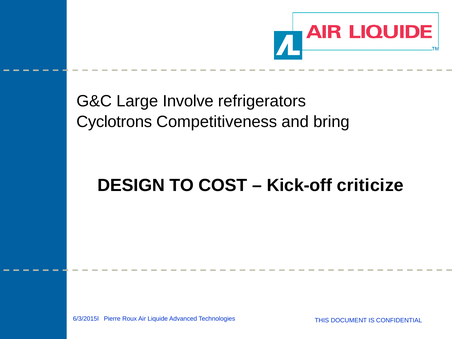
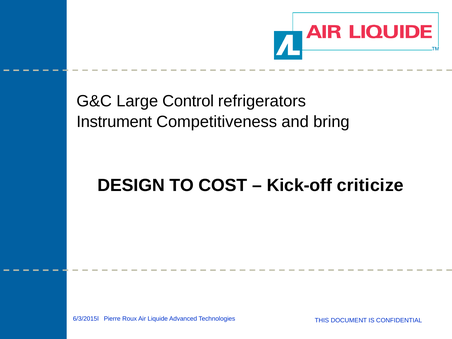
Involve: Involve -> Control
Cyclotrons: Cyclotrons -> Instrument
